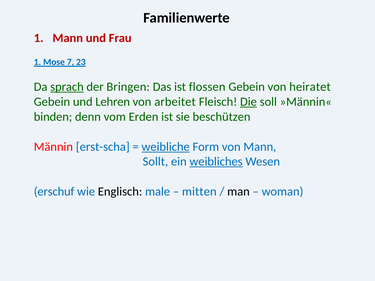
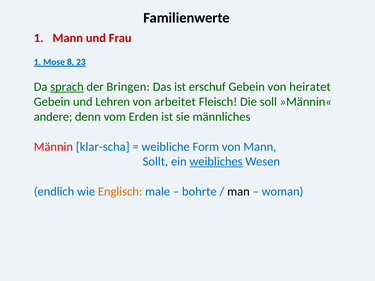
7: 7 -> 8
flossen: flossen -> erschuf
Die underline: present -> none
binden: binden -> andere
beschützen: beschützen -> männliches
erst-scha: erst-scha -> klar-scha
weibliche underline: present -> none
erschuf: erschuf -> endlich
Englisch colour: black -> orange
mitten: mitten -> bohrte
